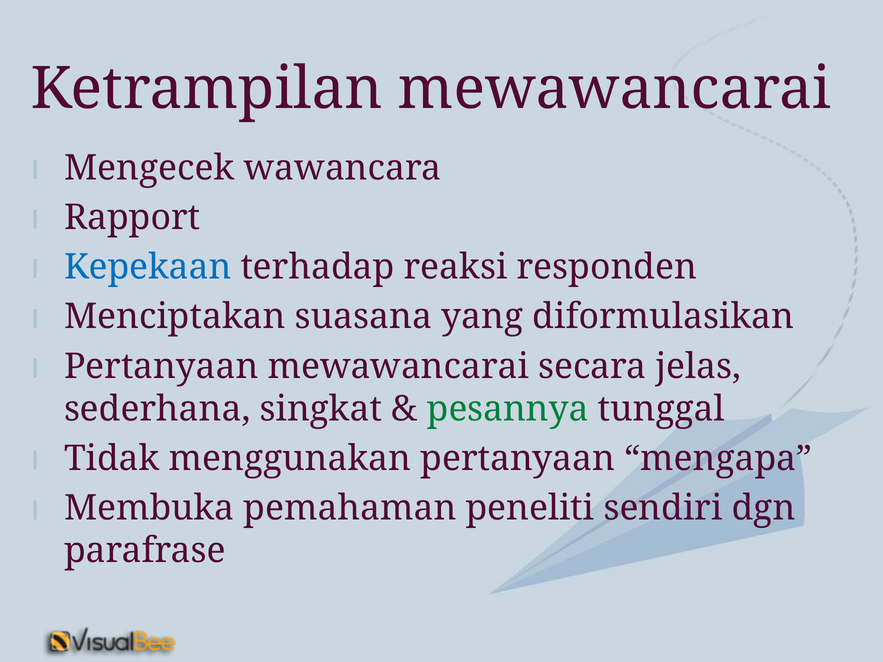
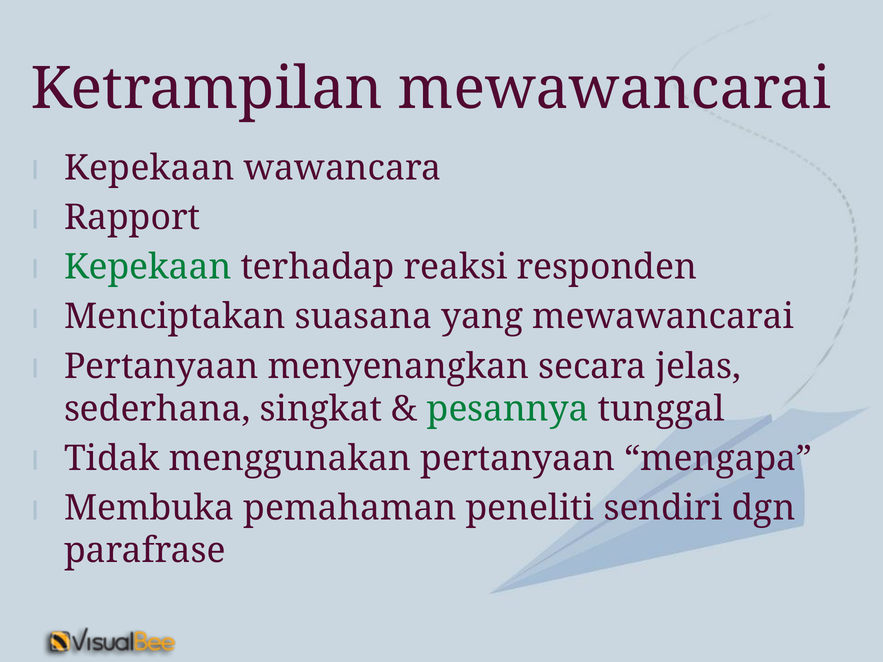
Mengecek at (149, 168): Mengecek -> Kepekaan
Kepekaan at (148, 267) colour: blue -> green
yang diformulasikan: diformulasikan -> mewawancarai
Pertanyaan mewawancarai: mewawancarai -> menyenangkan
